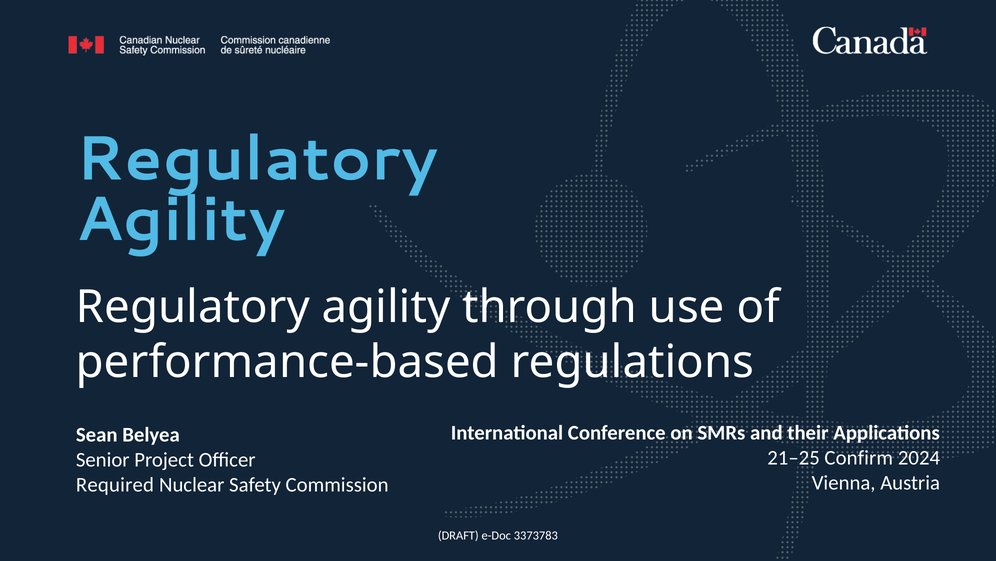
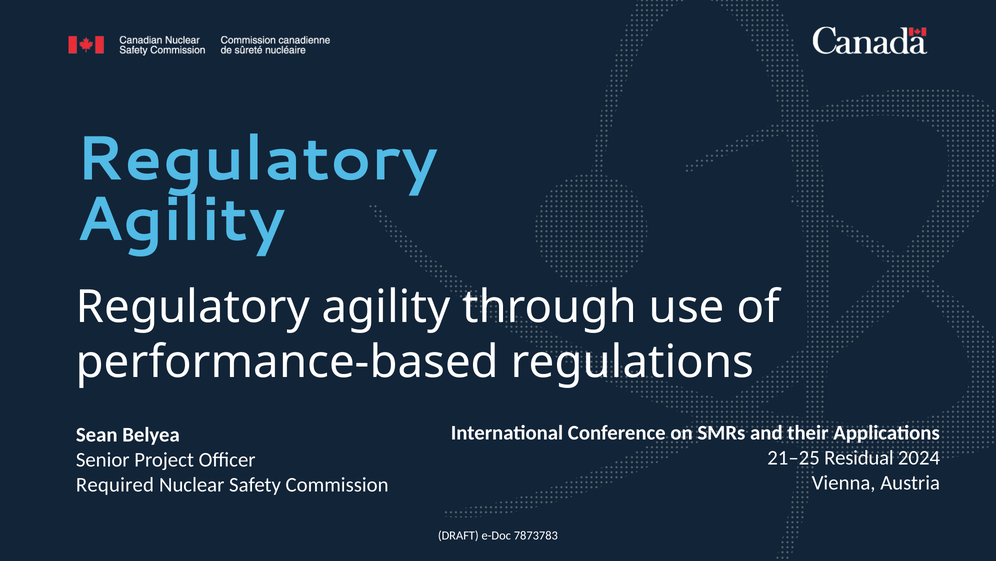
Confirm: Confirm -> Residual
3373783: 3373783 -> 7873783
